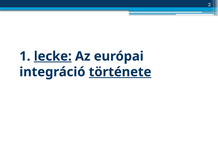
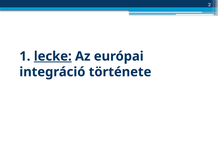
története underline: present -> none
